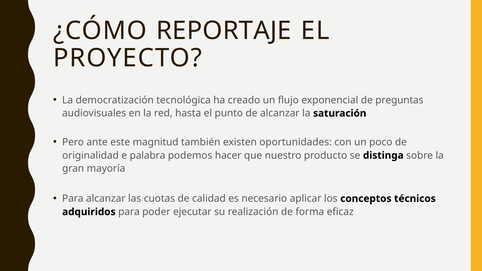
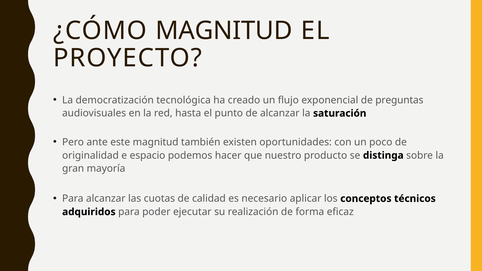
¿CÓMO REPORTAJE: REPORTAJE -> MAGNITUD
palabra: palabra -> espacio
